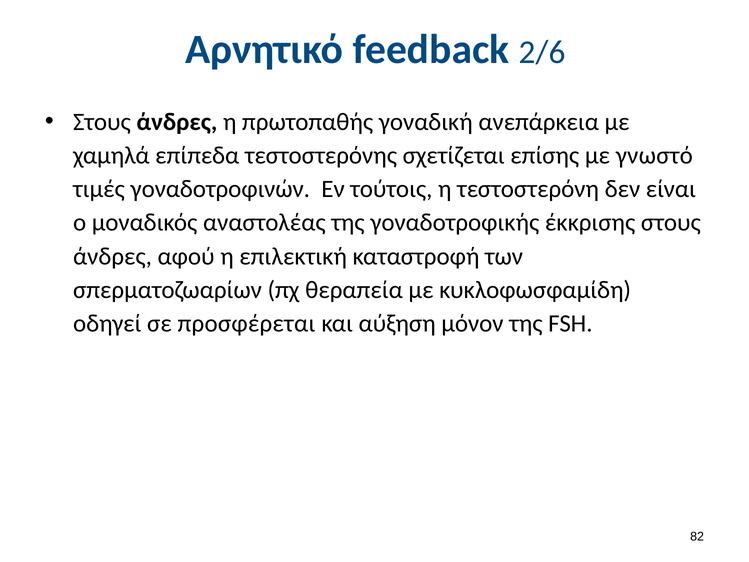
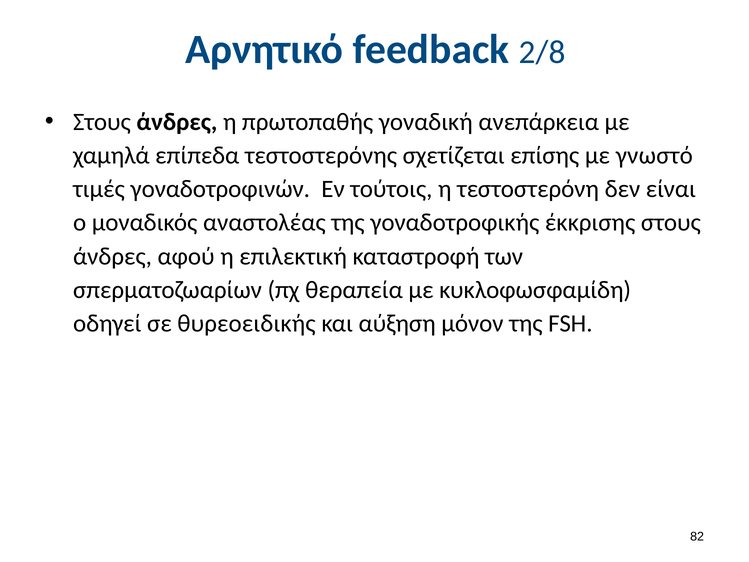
2/6: 2/6 -> 2/8
προσφέρεται: προσφέρεται -> θυρεοειδικής
